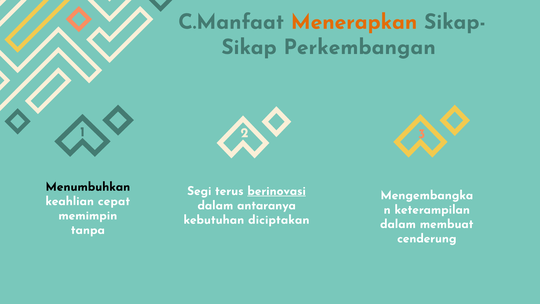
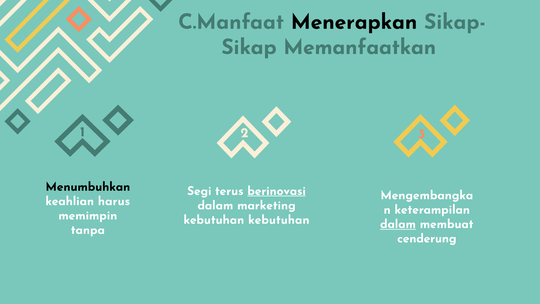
Menerapkan colour: orange -> black
Perkembangan: Perkembangan -> Memanfaatkan
cepat: cepat -> harus
antaranya: antaranya -> marketing
kebutuhan diciptakan: diciptakan -> kebutuhan
dalam at (398, 224) underline: none -> present
